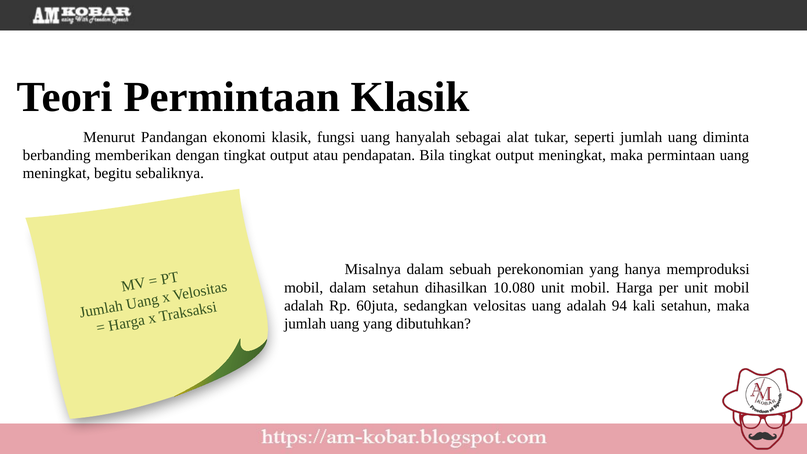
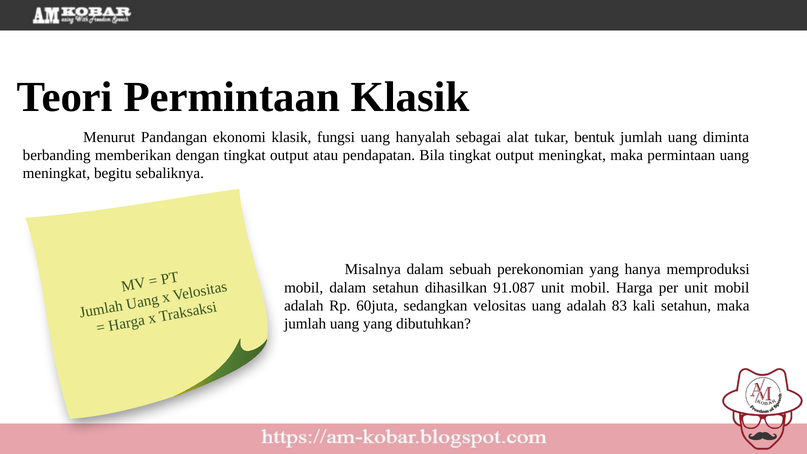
seperti: seperti -> bentuk
10.080: 10.080 -> 91.087
94: 94 -> 83
